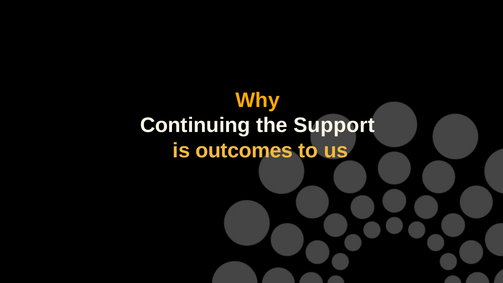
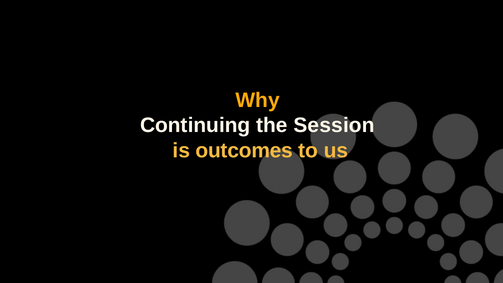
Support: Support -> Session
